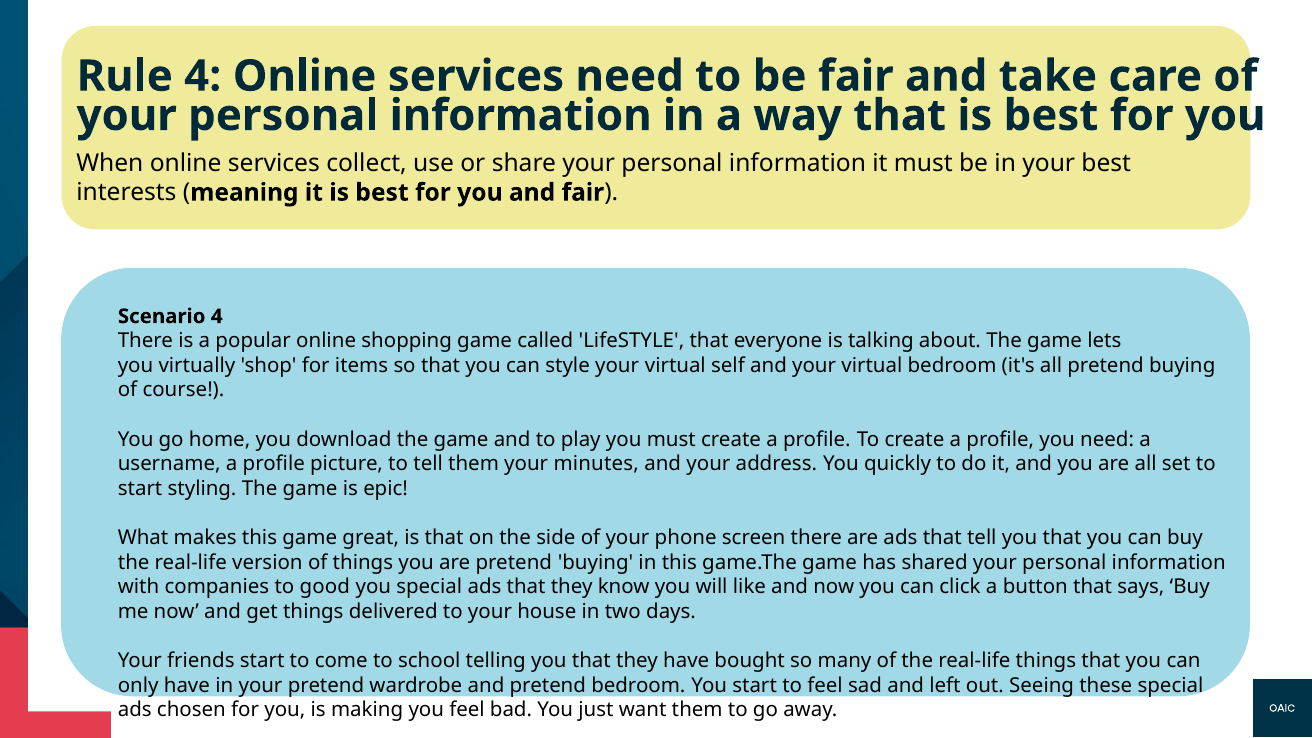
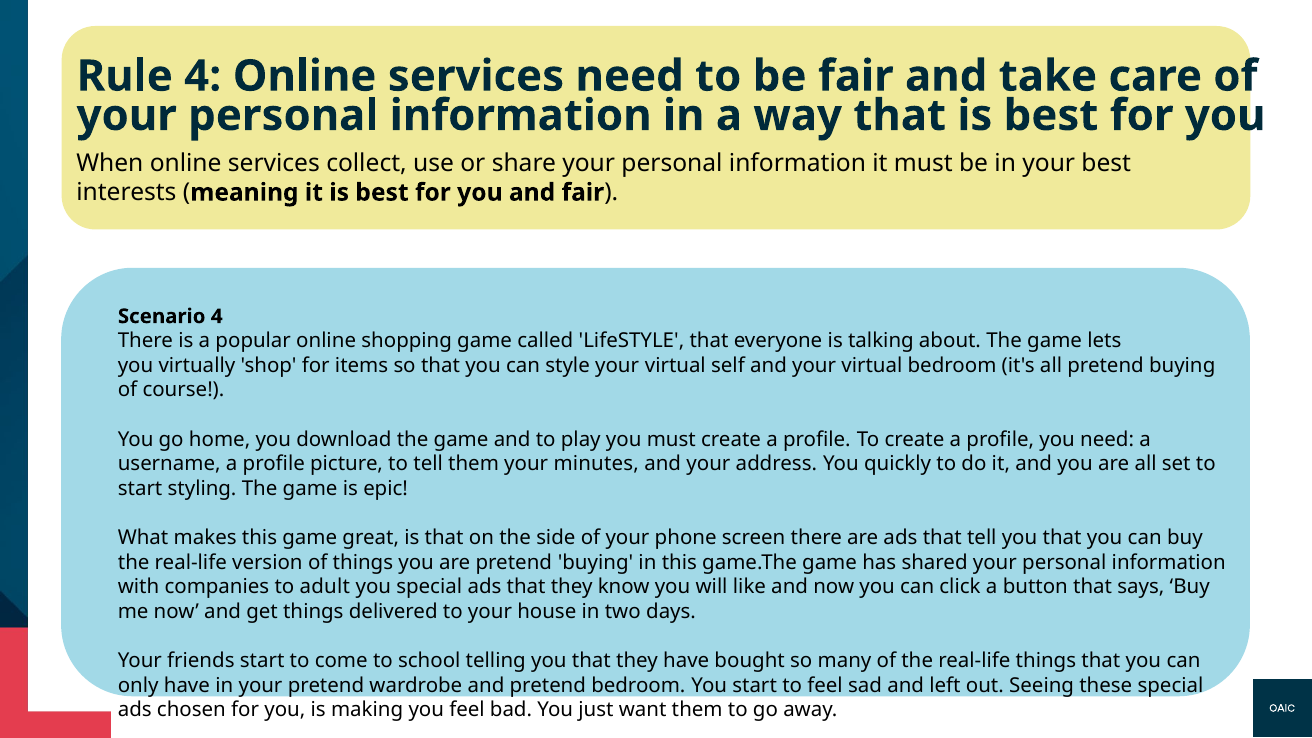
good: good -> adult
